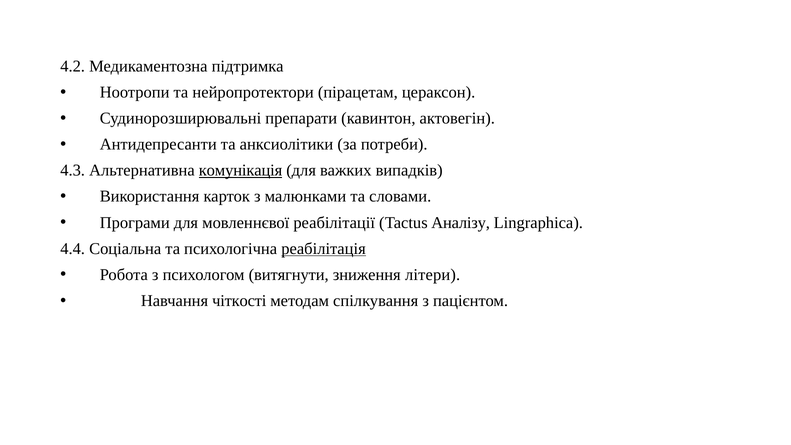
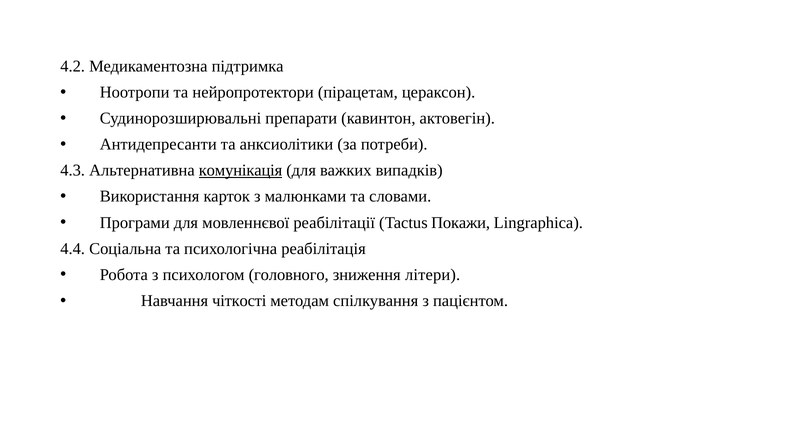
Аналізу: Аналізу -> Покажи
реабілітація underline: present -> none
витягнути: витягнути -> головного
